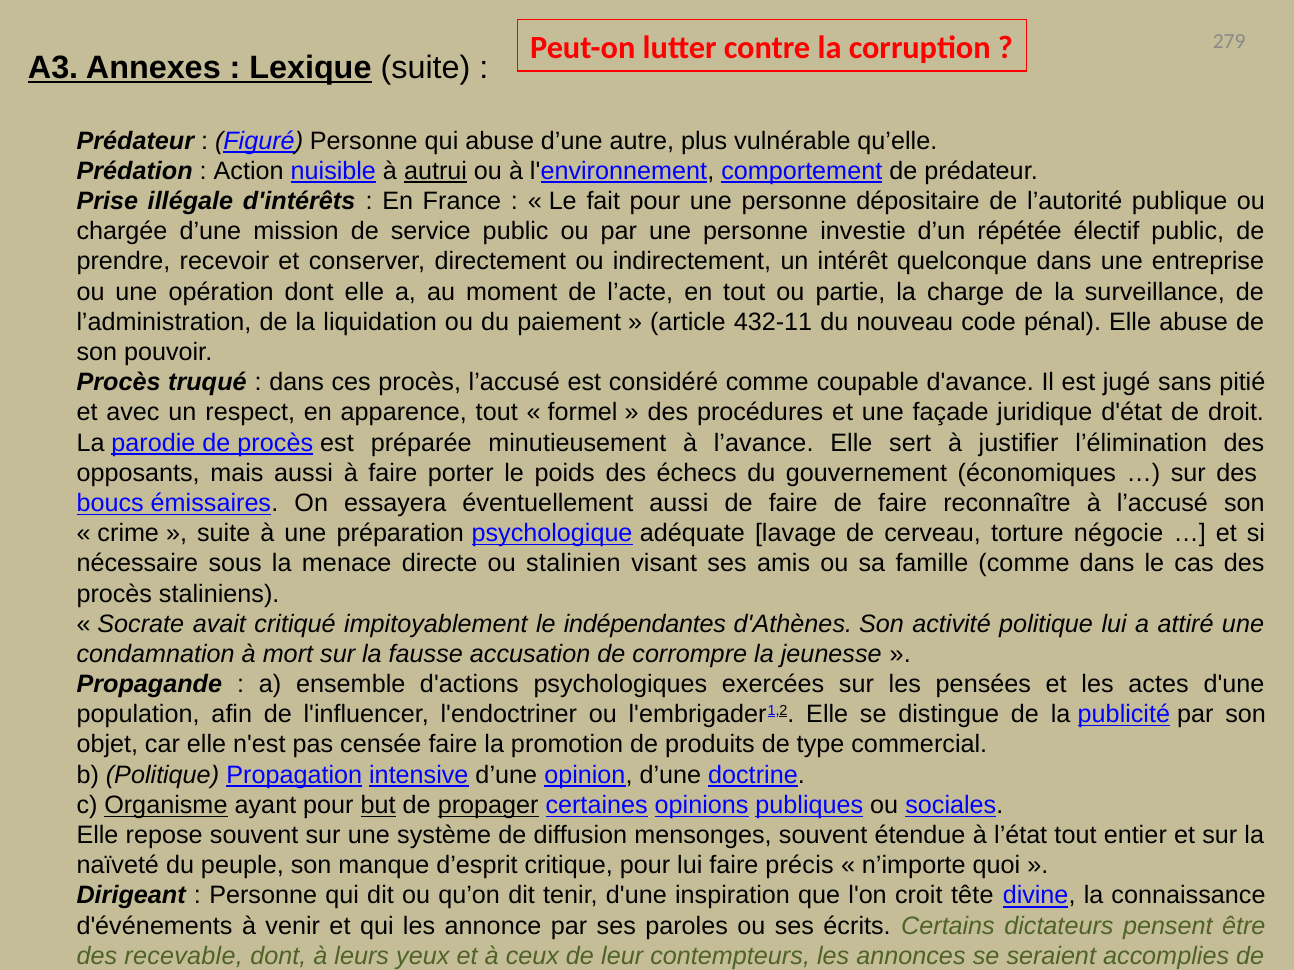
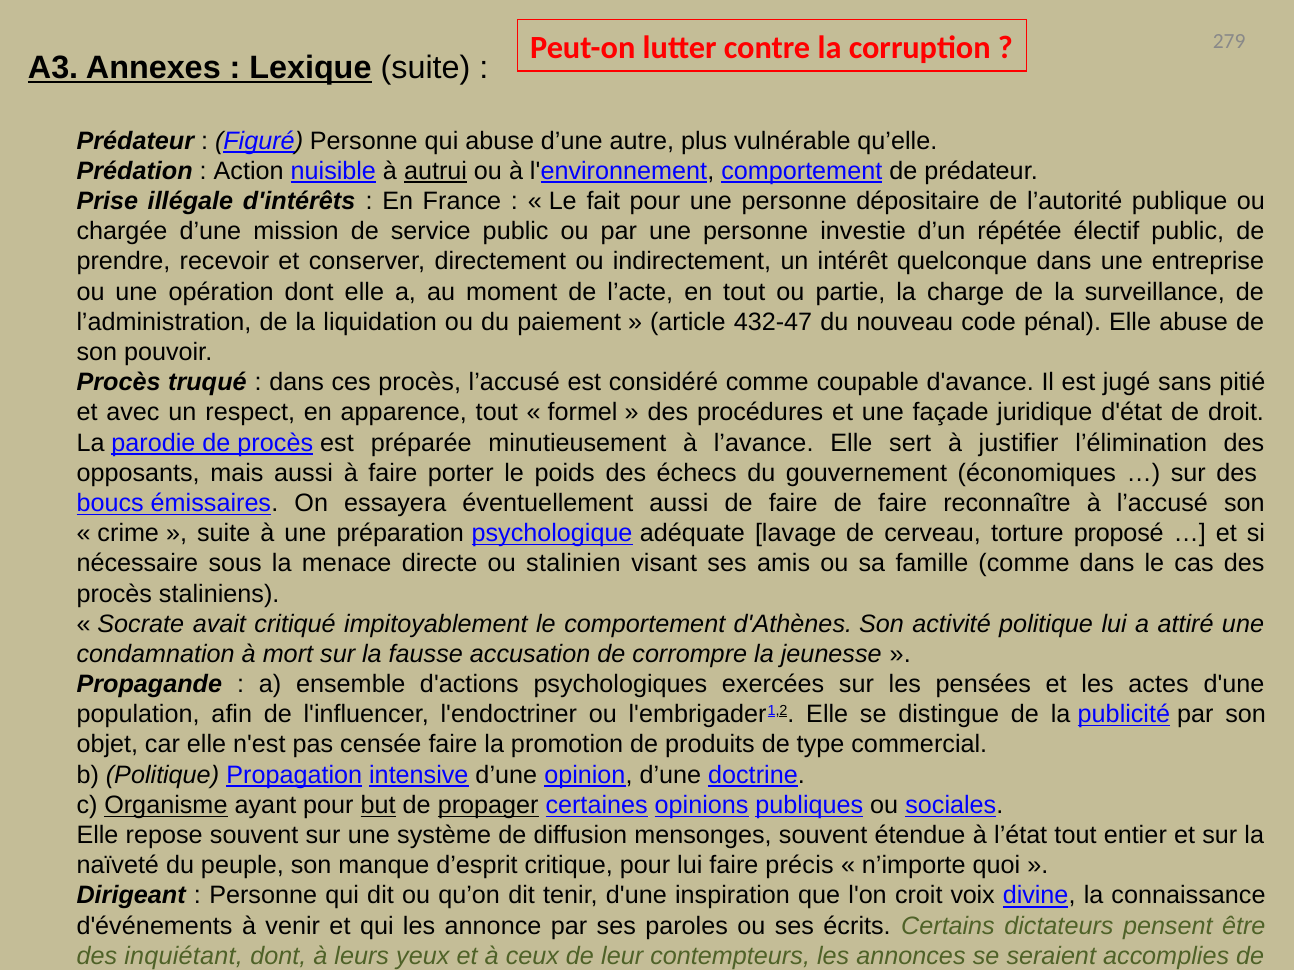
432-11: 432-11 -> 432-47
négocie: négocie -> proposé
le indépendantes: indépendantes -> comportement
tête: tête -> voix
recevable: recevable -> inquiétant
